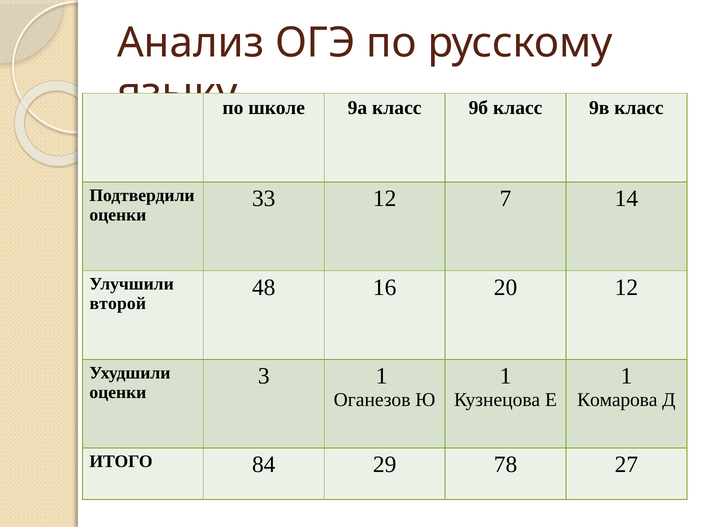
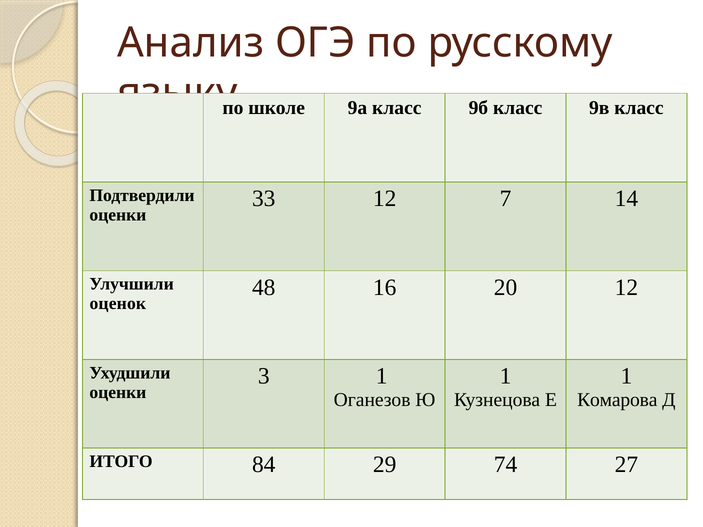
второй: второй -> оценок
78: 78 -> 74
